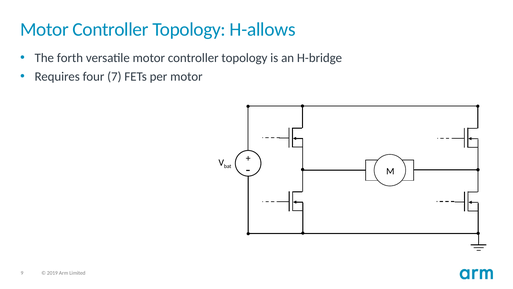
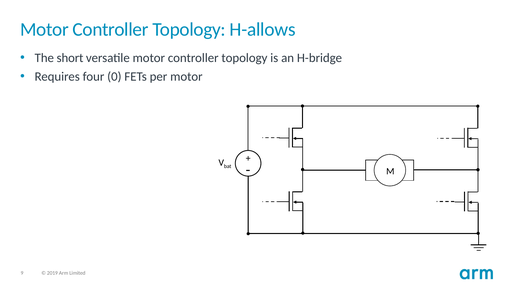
forth: forth -> short
7: 7 -> 0
